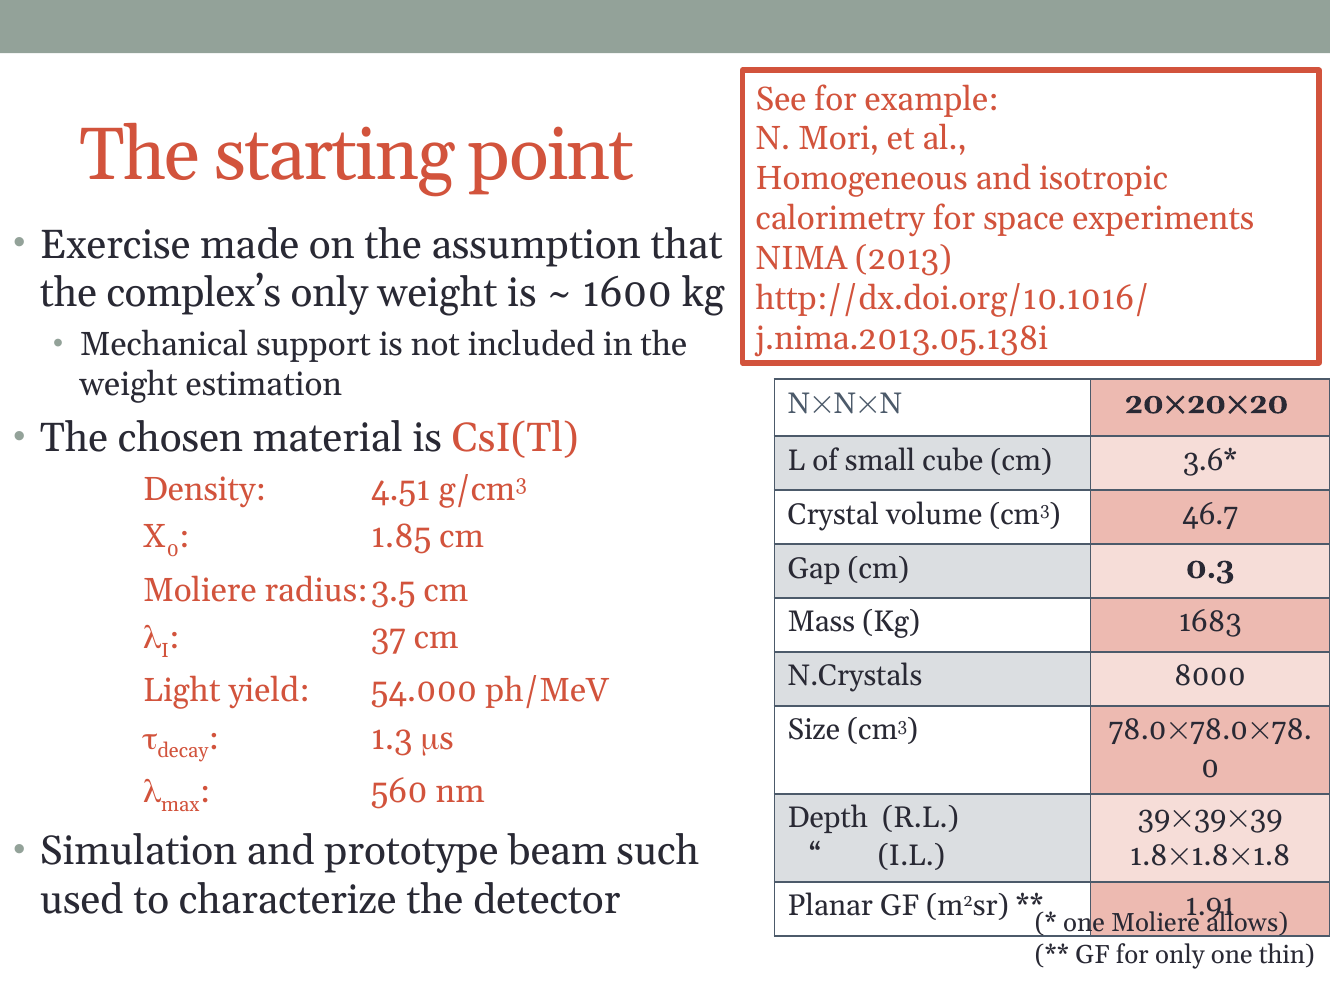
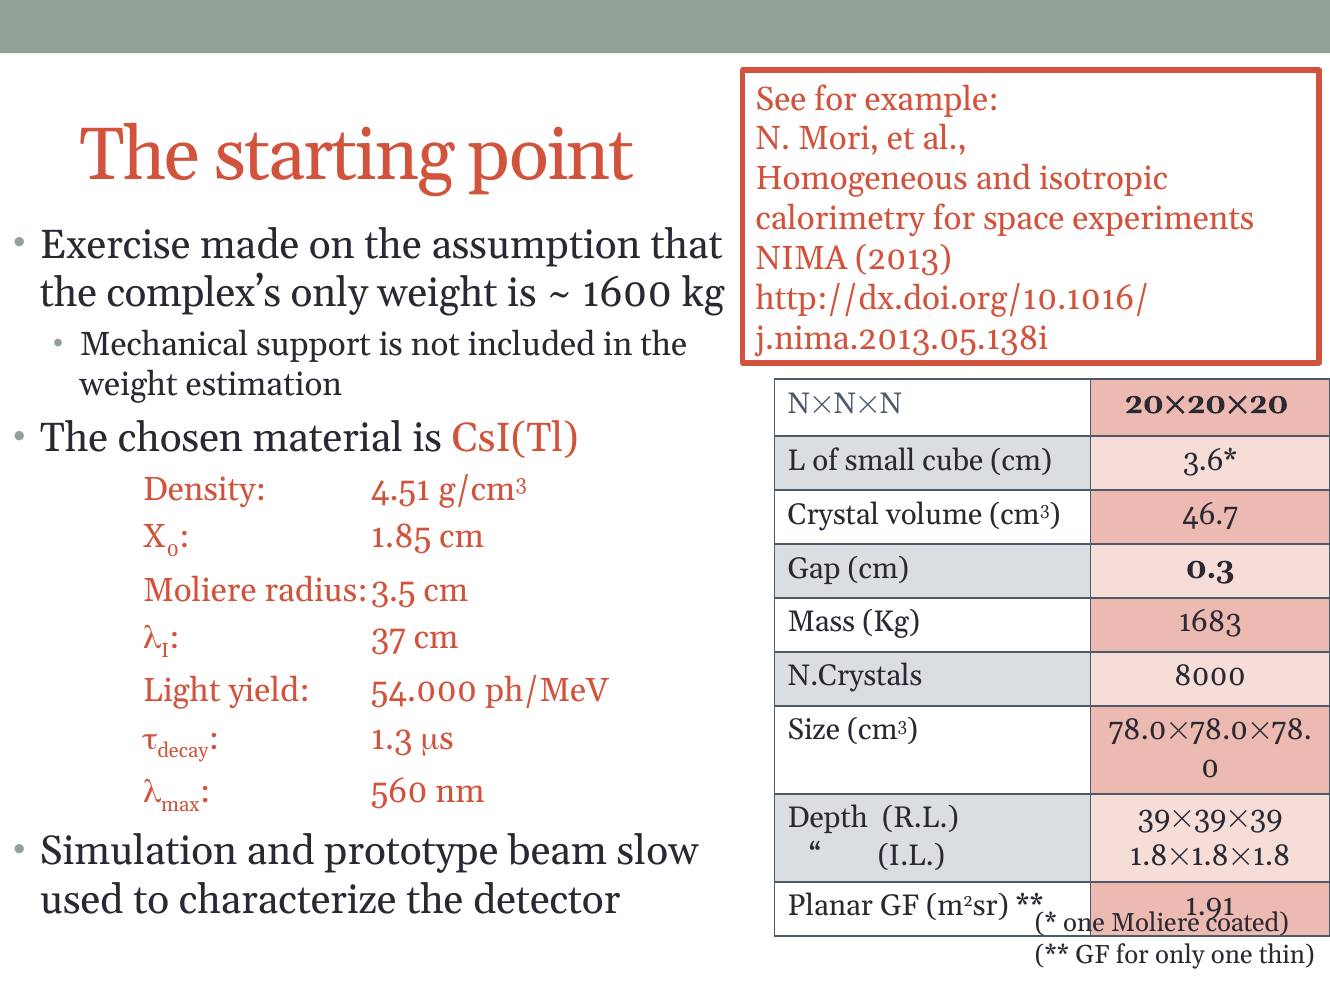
such: such -> slow
allows: allows -> coated
